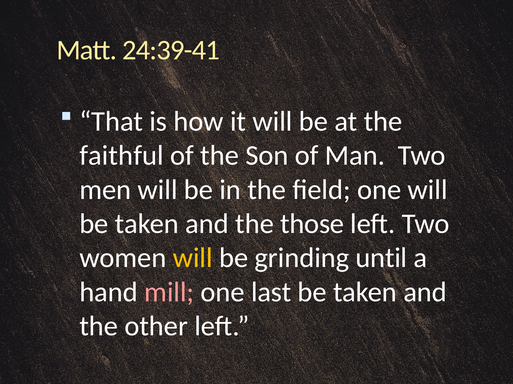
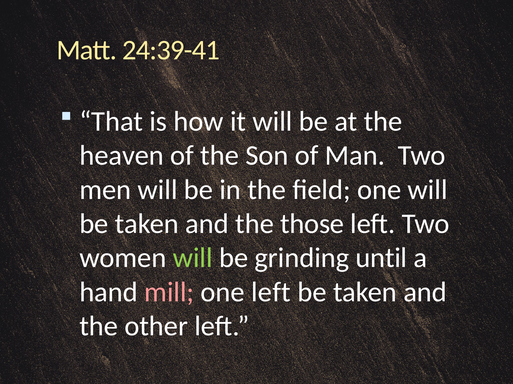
faithful: faithful -> heaven
will at (193, 258) colour: yellow -> light green
one last: last -> left
